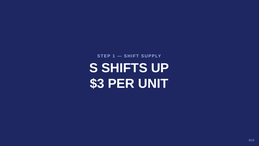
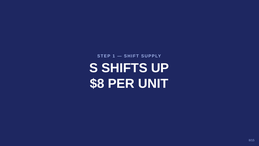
$3: $3 -> $8
